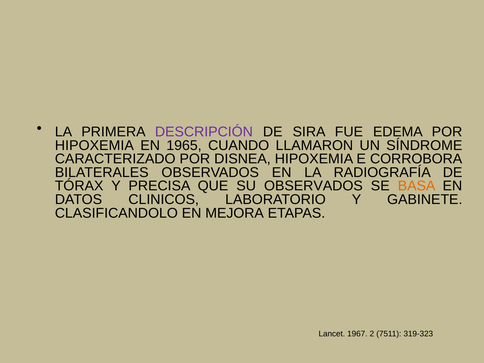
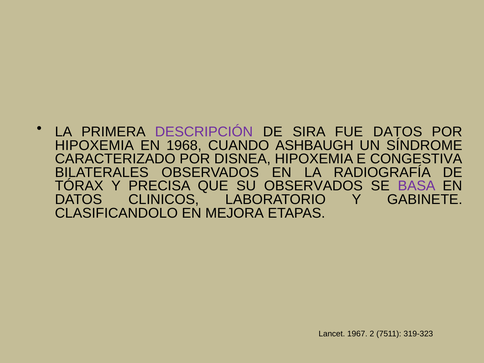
FUE EDEMA: EDEMA -> DATOS
1965: 1965 -> 1968
LLAMARON: LLAMARON -> ASHBAUGH
CORROBORA: CORROBORA -> CONGESTIVA
BASA colour: orange -> purple
